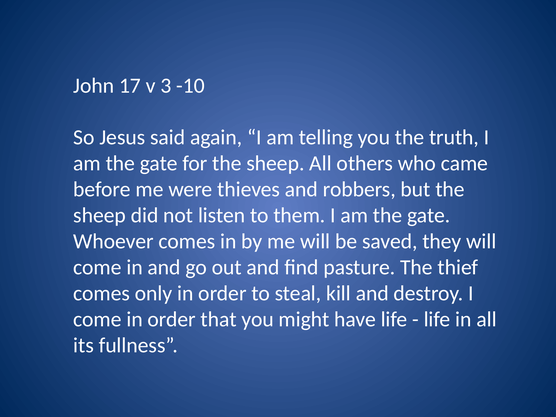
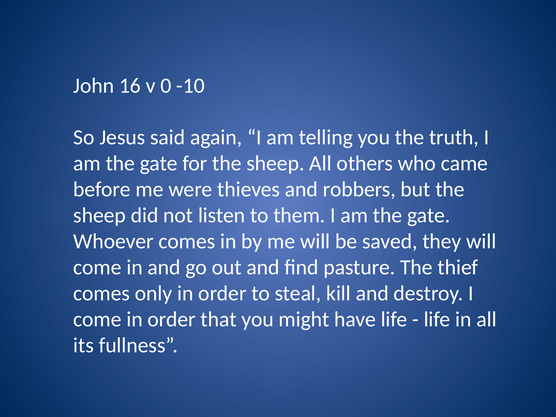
17: 17 -> 16
3: 3 -> 0
